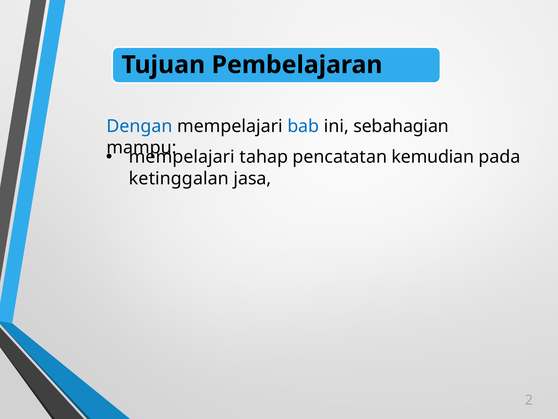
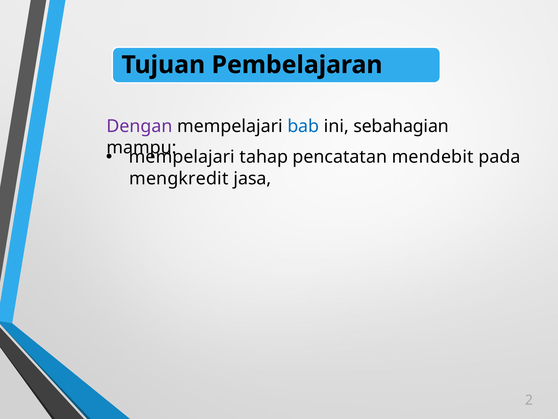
Dengan colour: blue -> purple
kemudian: kemudian -> mendebit
ketinggalan: ketinggalan -> mengkredit
